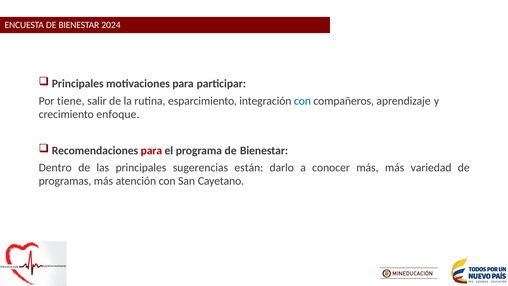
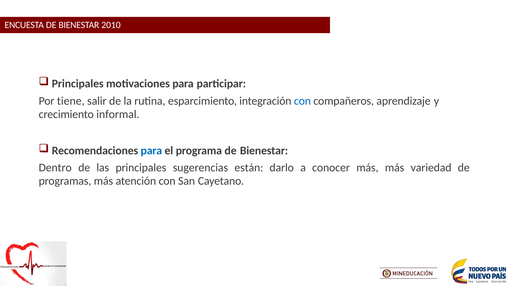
2024: 2024 -> 2010
enfoque: enfoque -> informal
para at (151, 150) colour: red -> blue
